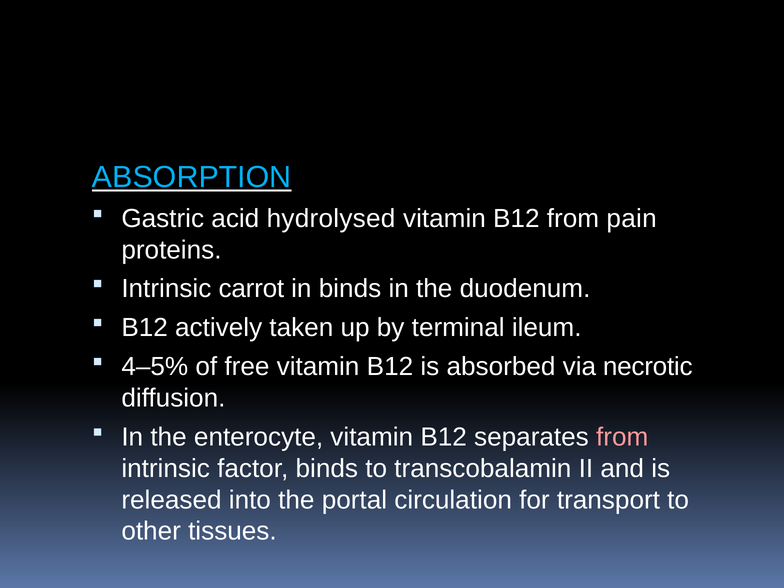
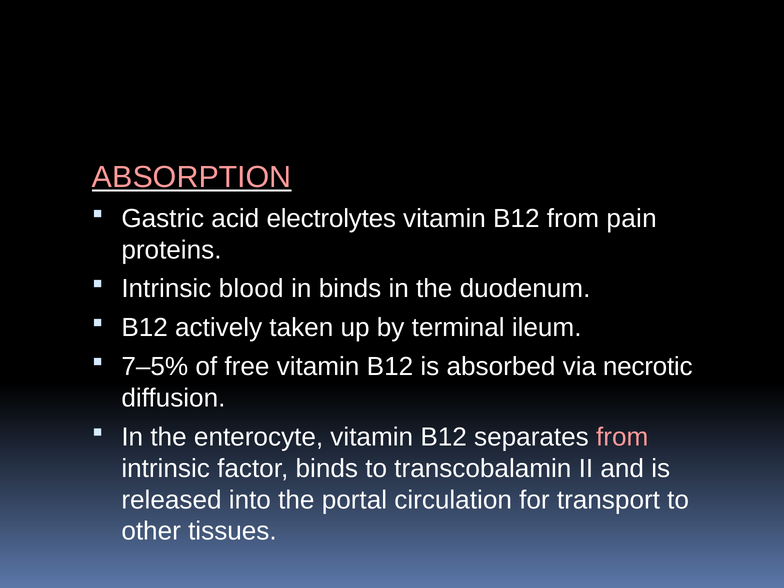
ABSORPTION colour: light blue -> pink
hydrolysed: hydrolysed -> electrolytes
carrot: carrot -> blood
4–5%: 4–5% -> 7–5%
